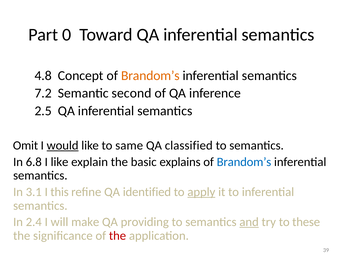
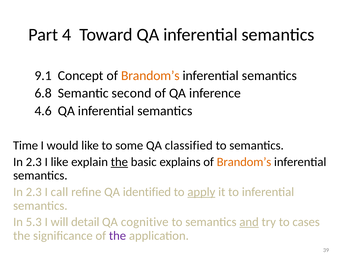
0: 0 -> 4
4.8: 4.8 -> 9.1
7.2: 7.2 -> 6.8
2.5: 2.5 -> 4.6
Omit: Omit -> Time
would underline: present -> none
same: same -> some
6.8 at (34, 162): 6.8 -> 2.3
the at (119, 162) underline: none -> present
Brandom’s at (244, 162) colour: blue -> orange
3.1 at (34, 192): 3.1 -> 2.3
this: this -> call
2.4: 2.4 -> 5.3
make: make -> detail
providing: providing -> cognitive
these: these -> cases
the at (118, 236) colour: red -> purple
